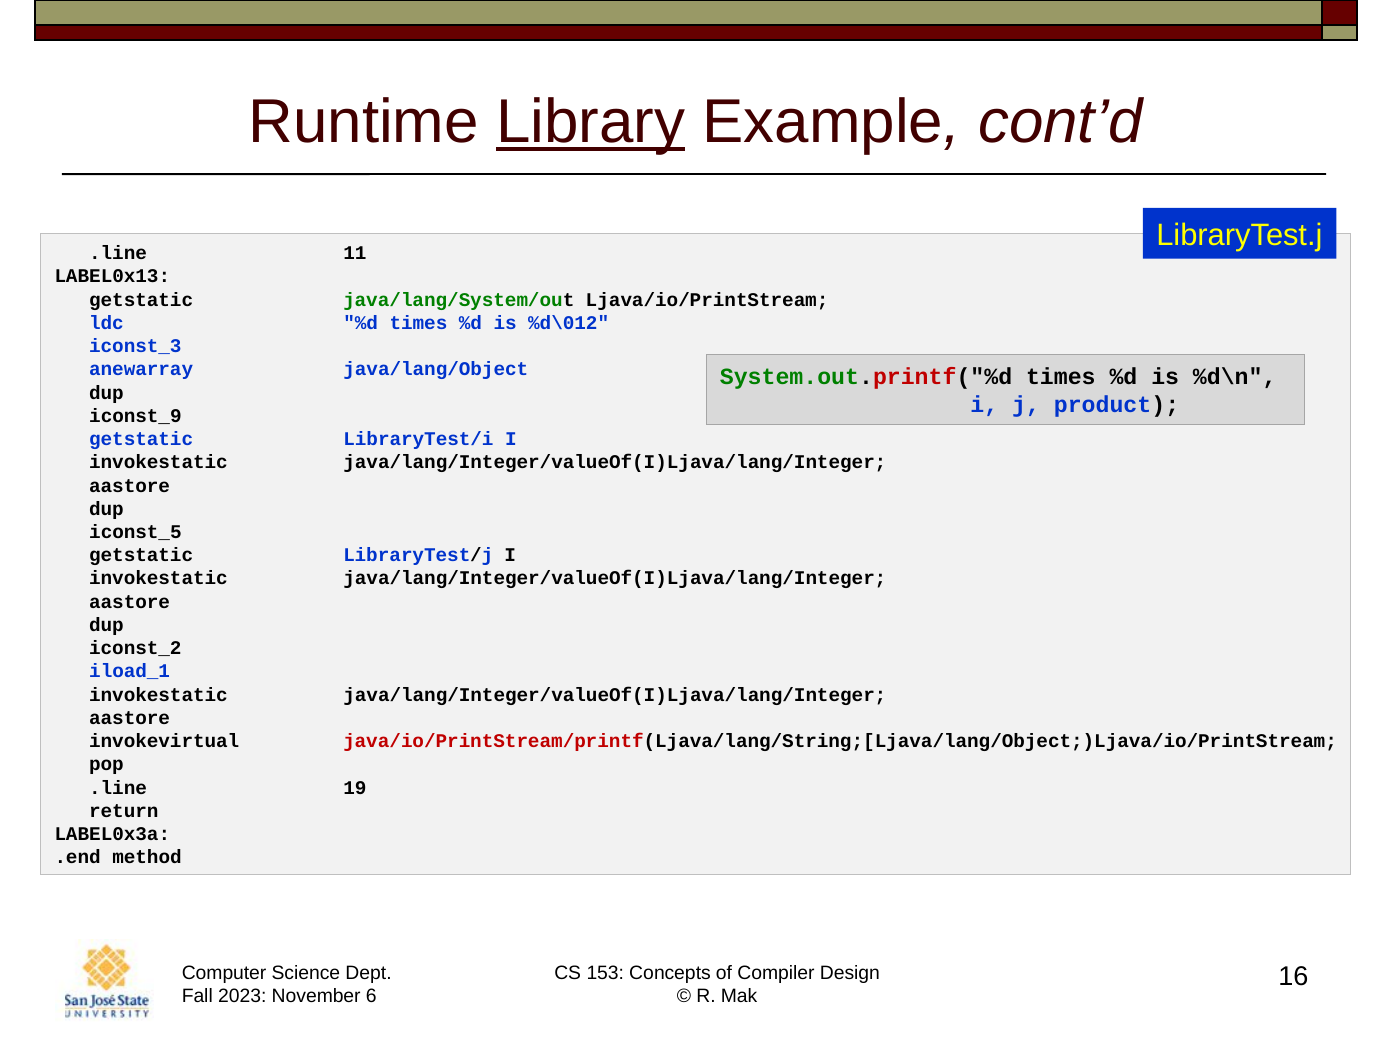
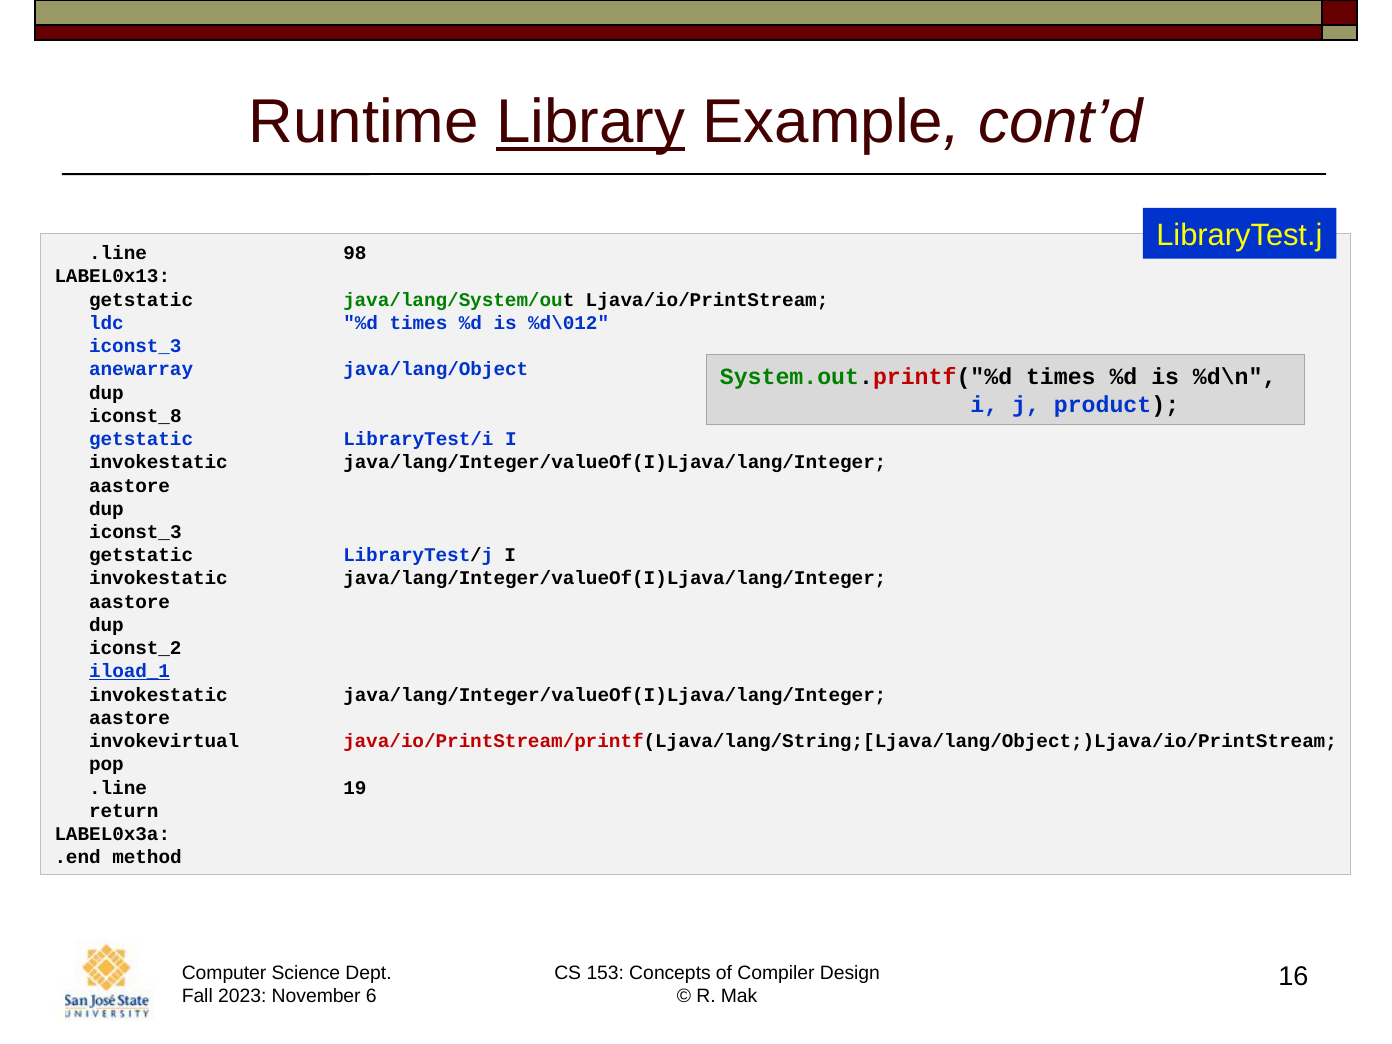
11: 11 -> 98
iconst_9: iconst_9 -> iconst_8
iconst_5 at (135, 532): iconst_5 -> iconst_3
iload_1 underline: none -> present
